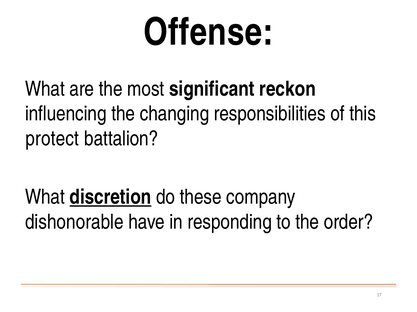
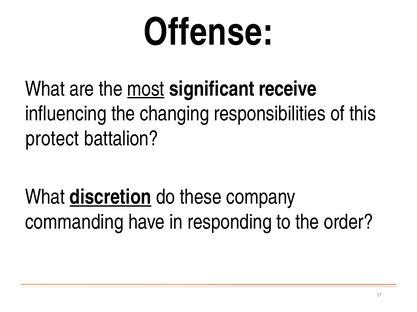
most underline: none -> present
reckon: reckon -> receive
dishonorable: dishonorable -> commanding
